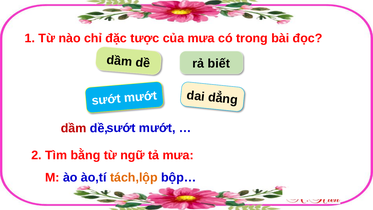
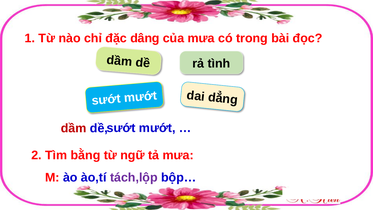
tược: tược -> dâng
biết: biết -> tình
tách,lộp colour: orange -> purple
